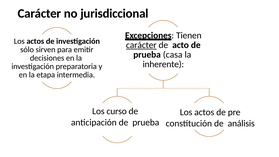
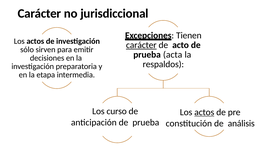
casa: casa -> acta
inherente: inherente -> respaldos
actos at (204, 112) underline: none -> present
